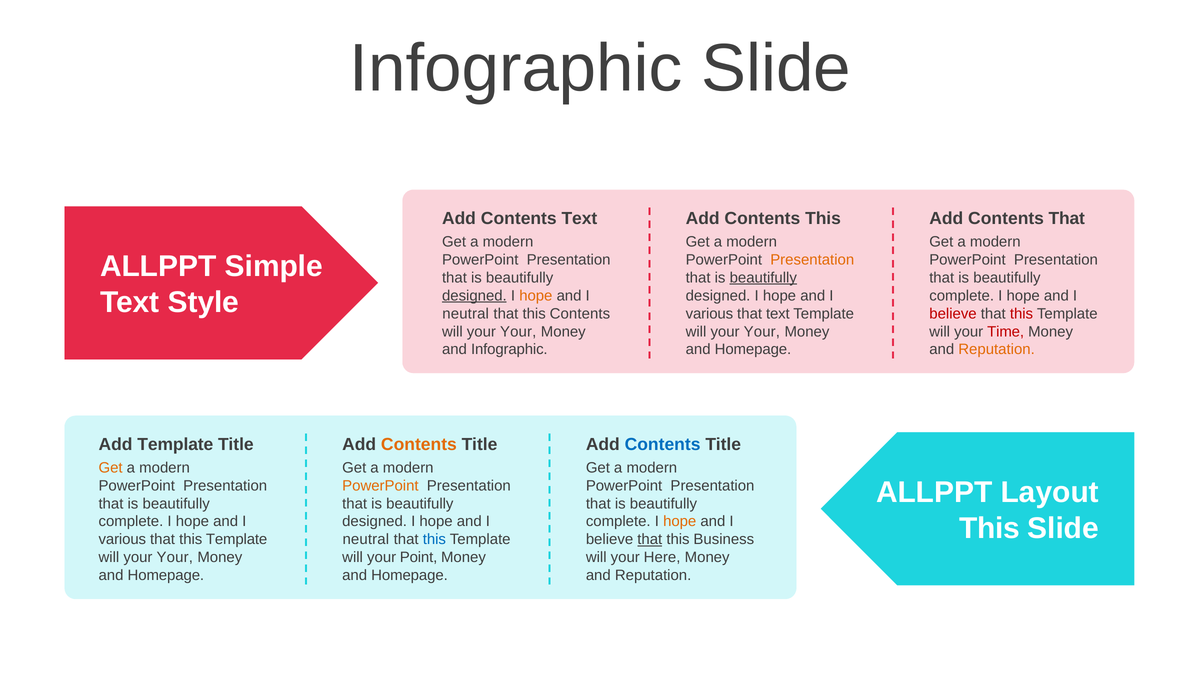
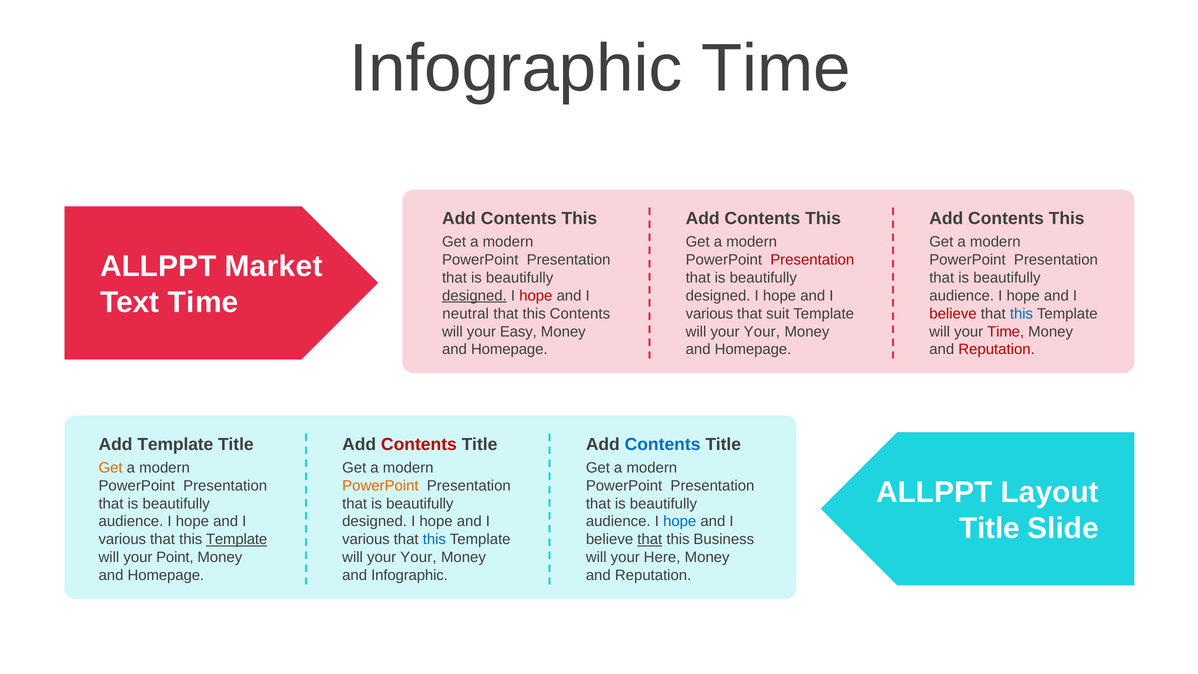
Infographic Slide: Slide -> Time
Text at (579, 218): Text -> This
That at (1067, 218): That -> This
Simple: Simple -> Market
Presentation at (812, 260) colour: orange -> red
beautifully at (763, 278) underline: present -> none
Text Style: Style -> Time
hope at (536, 296) colour: orange -> red
complete at (962, 296): complete -> audience
that text: text -> suit
this at (1021, 314) colour: red -> blue
Your at (518, 332): Your -> Easy
Infographic at (509, 349): Infographic -> Homepage
Reputation at (997, 349) colour: orange -> red
Contents at (419, 444) colour: orange -> red
This at (990, 528): This -> Title
complete at (131, 521): complete -> audience
complete at (618, 521): complete -> audience
hope at (680, 521) colour: orange -> blue
Template at (237, 539) underline: none -> present
neutral at (366, 539): neutral -> various
Your at (175, 557): Your -> Point
Point at (419, 557): Point -> Your
Homepage at (410, 575): Homepage -> Infographic
